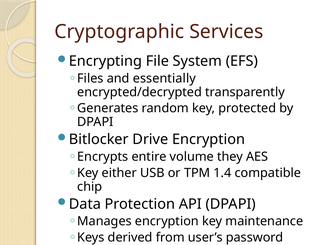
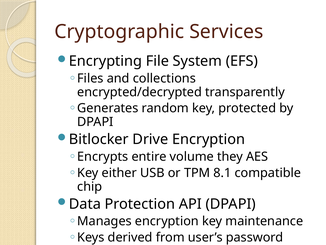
essentially: essentially -> collections
1.4: 1.4 -> 8.1
